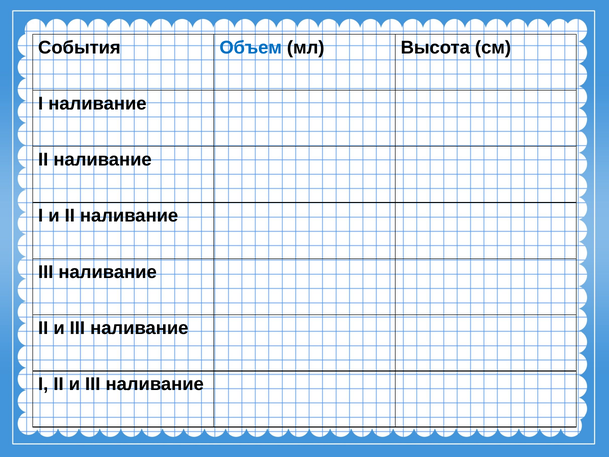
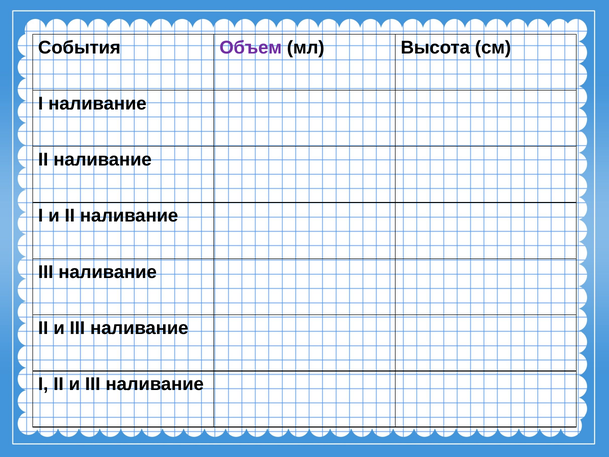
Объем colour: blue -> purple
